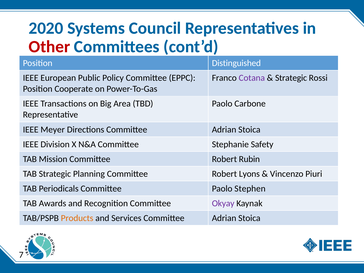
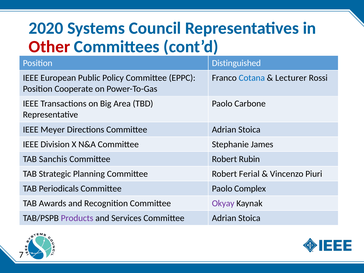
Cotana colour: purple -> blue
Strategic at (291, 78): Strategic -> Lecturer
Safety: Safety -> James
Mission: Mission -> Sanchis
Lyons: Lyons -> Ferial
Stephen: Stephen -> Complex
Products colour: orange -> purple
